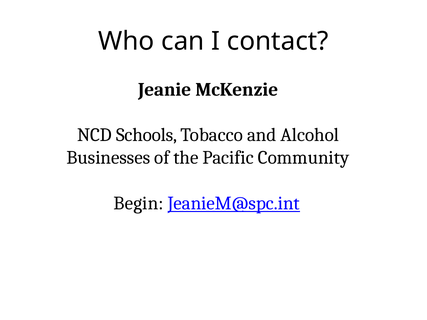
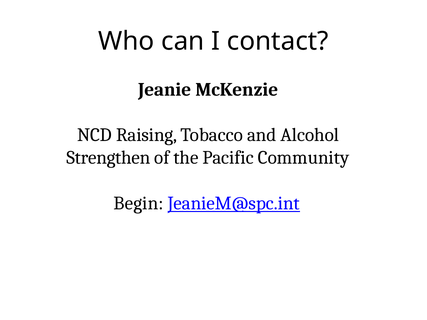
Schools: Schools -> Raising
Businesses: Businesses -> Strengthen
